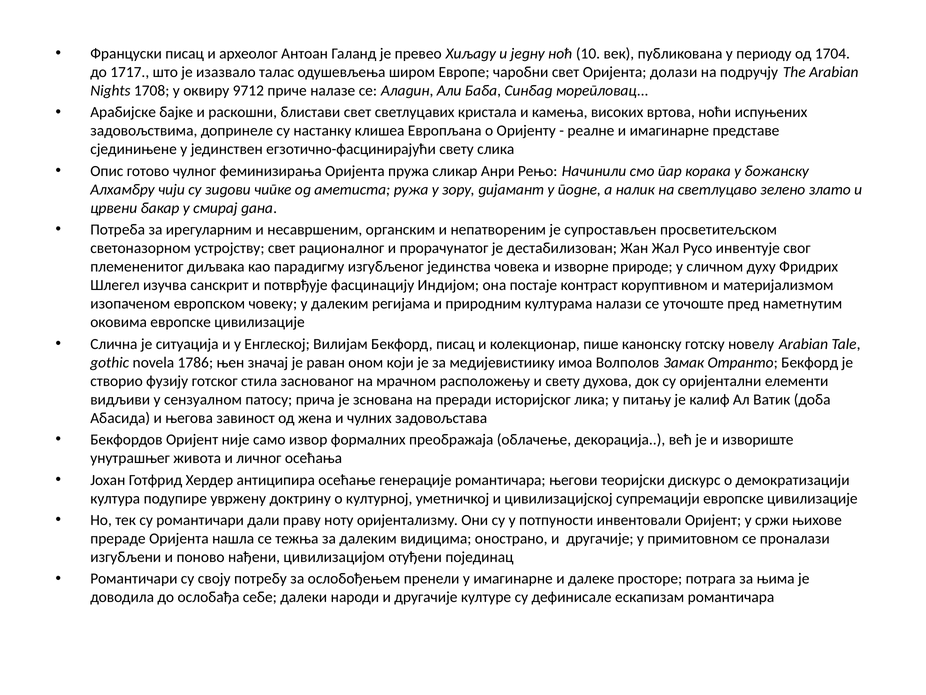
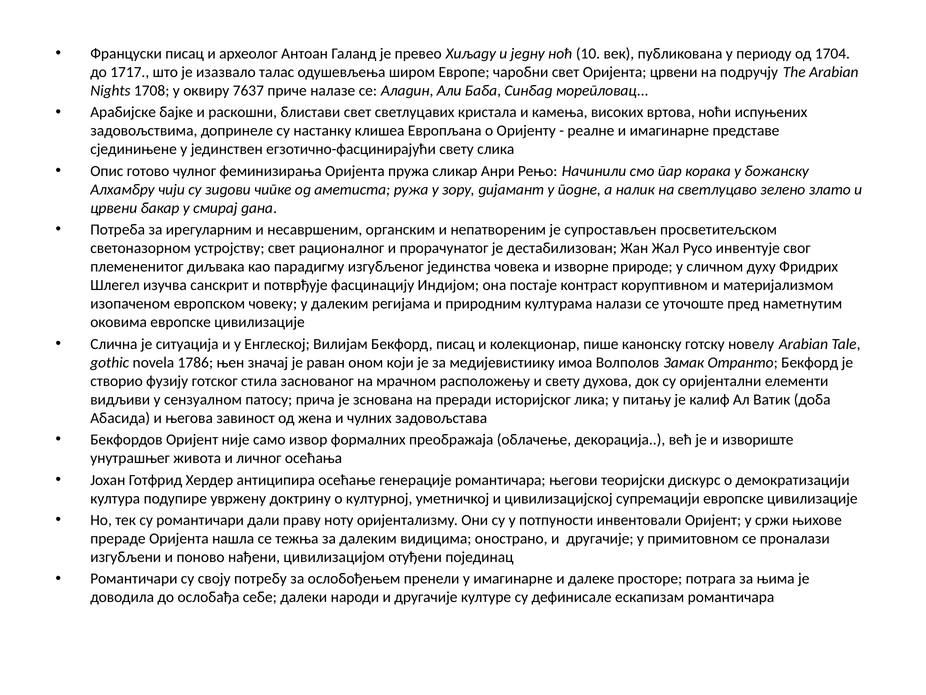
Оријента долази: долази -> црвени
9712: 9712 -> 7637
